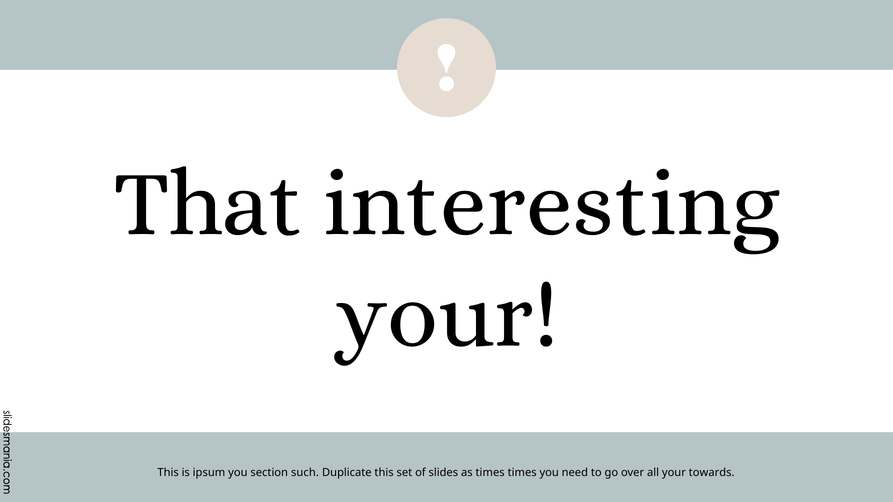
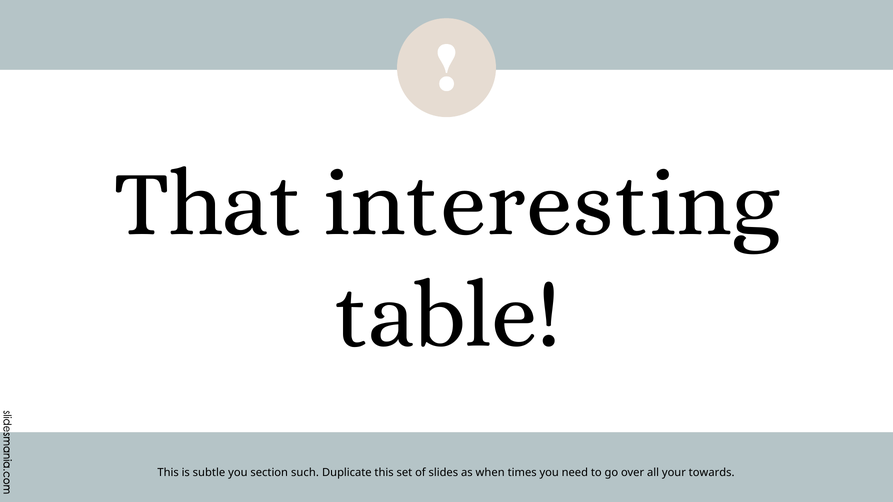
your at (447, 315): your -> table
ipsum: ipsum -> subtle
as times: times -> when
